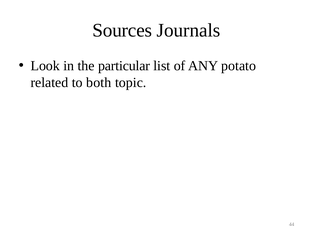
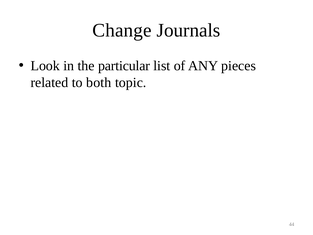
Sources: Sources -> Change
potato: potato -> pieces
